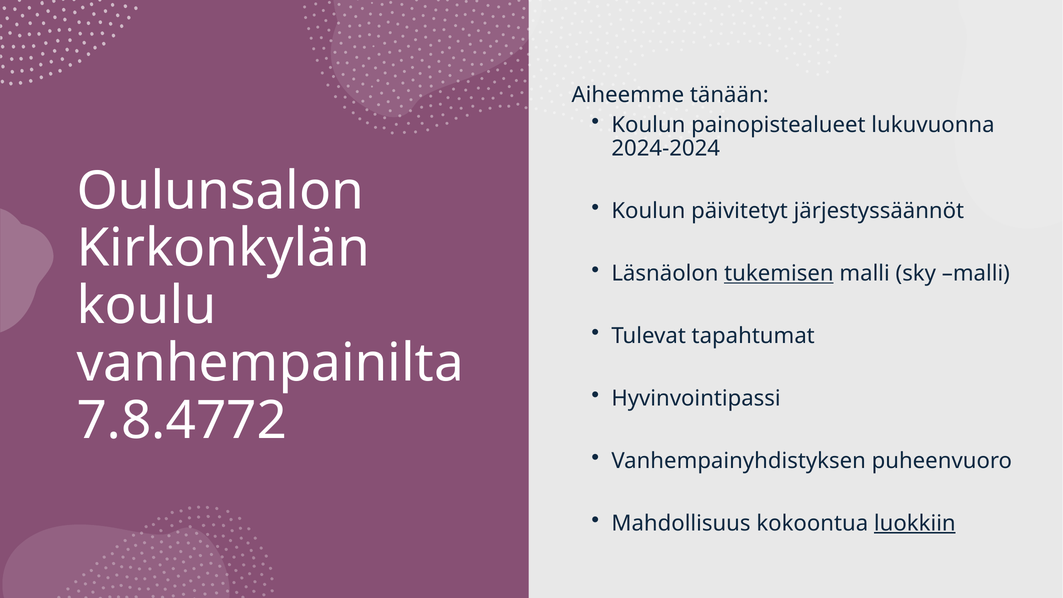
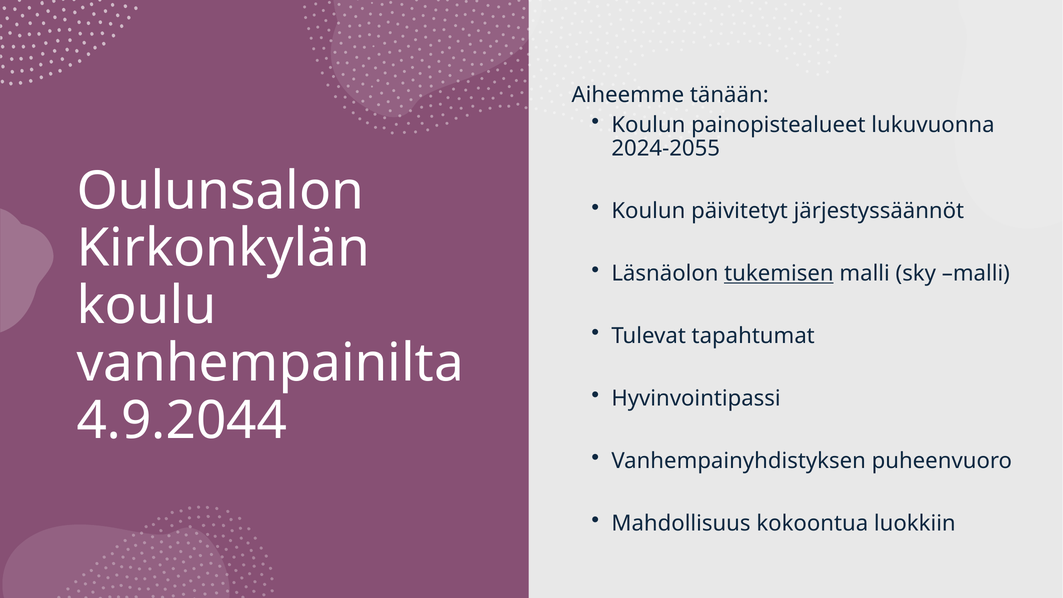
2024-2024: 2024-2024 -> 2024-2055
7.8.4772: 7.8.4772 -> 4.9.2044
luokkiin underline: present -> none
